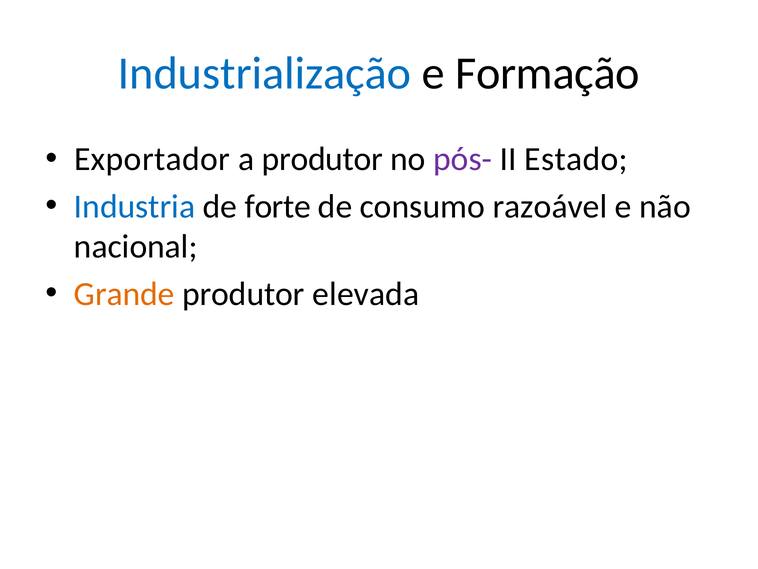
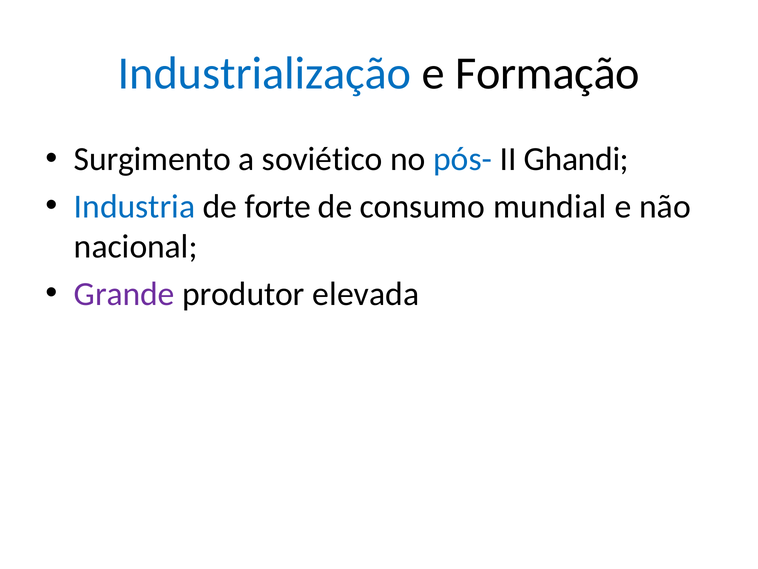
Exportador: Exportador -> Surgimento
a produtor: produtor -> soviético
pós- colour: purple -> blue
Estado: Estado -> Ghandi
razoável: razoável -> mundial
Grande colour: orange -> purple
